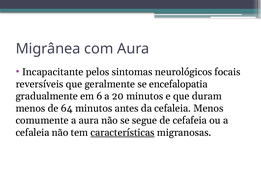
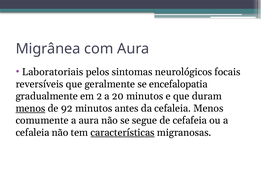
Incapacitante: Incapacitante -> Laboratoriais
6: 6 -> 2
menos at (30, 109) underline: none -> present
64: 64 -> 92
